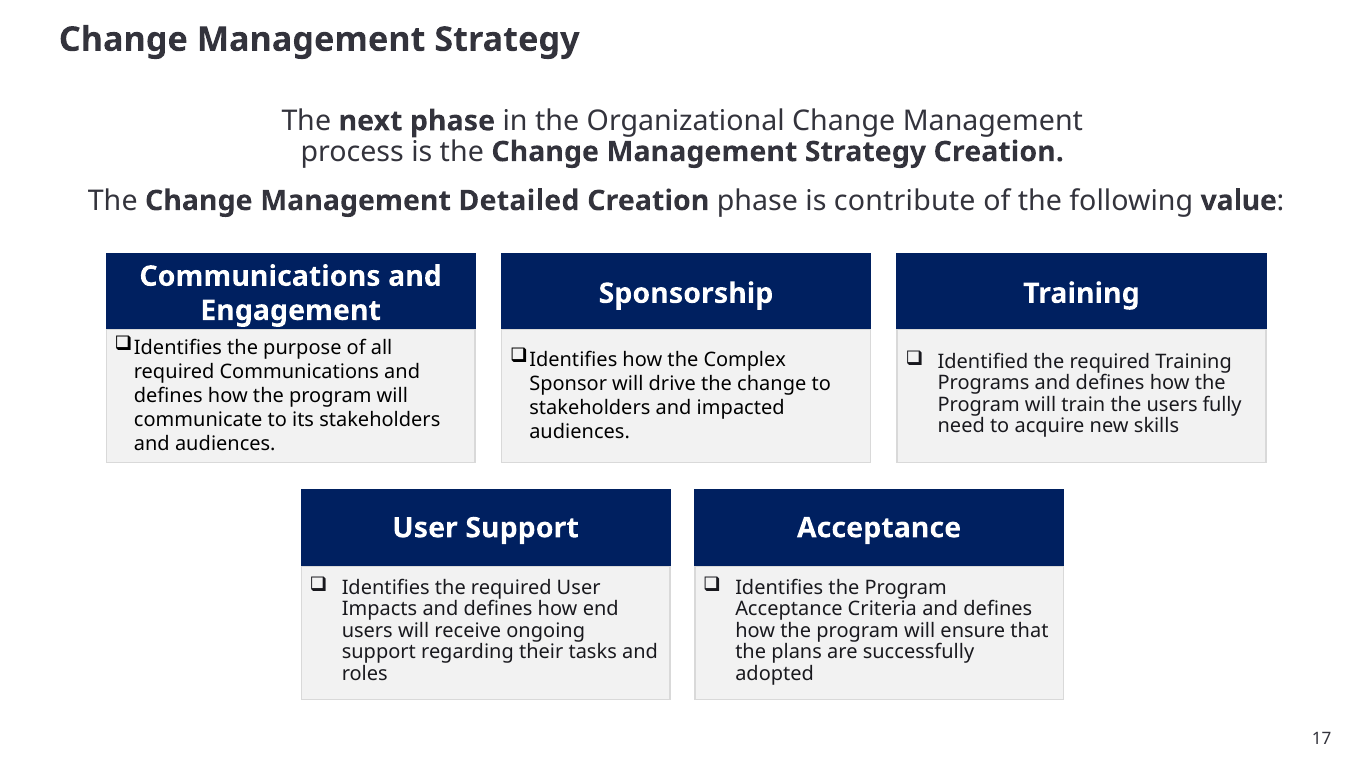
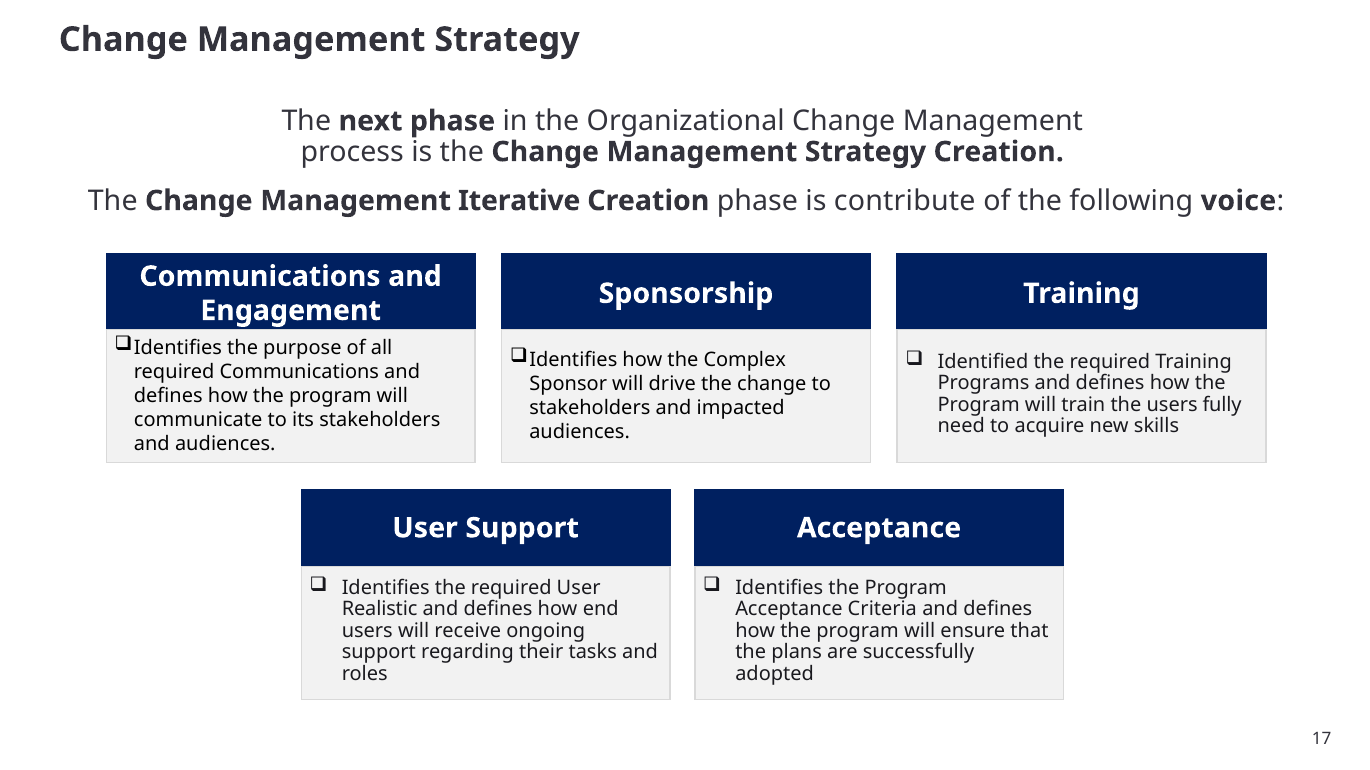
Detailed: Detailed -> Iterative
value: value -> voice
Impacts: Impacts -> Realistic
